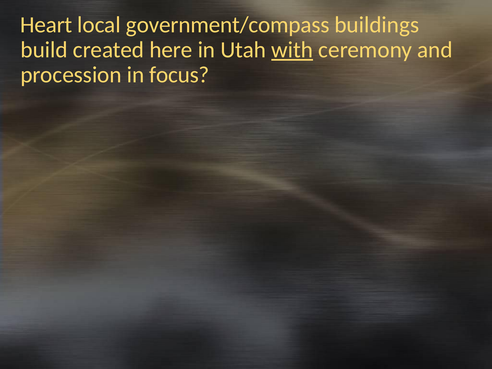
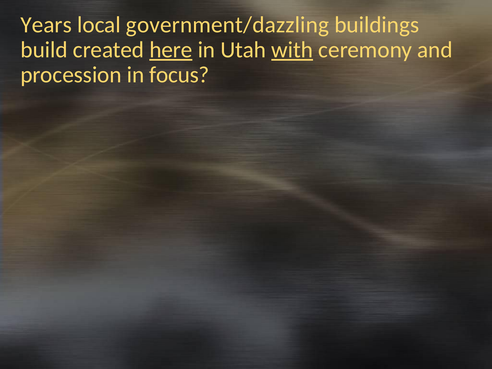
Heart: Heart -> Years
government/compass: government/compass -> government/dazzling
here underline: none -> present
